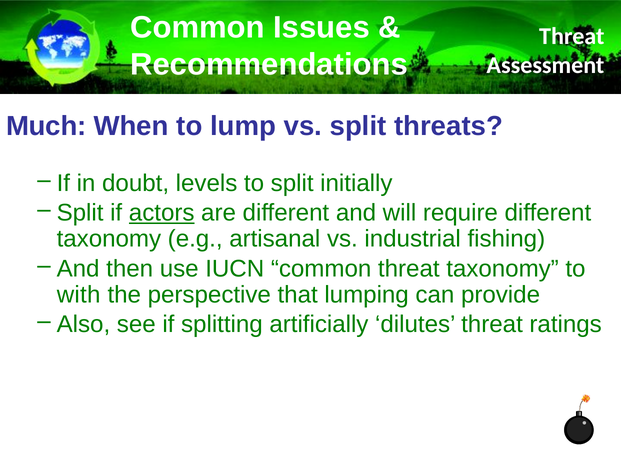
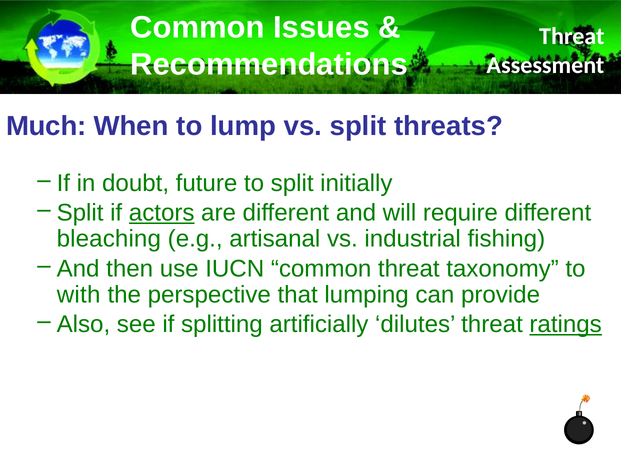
levels: levels -> future
taxonomy at (109, 239): taxonomy -> bleaching
ratings underline: none -> present
